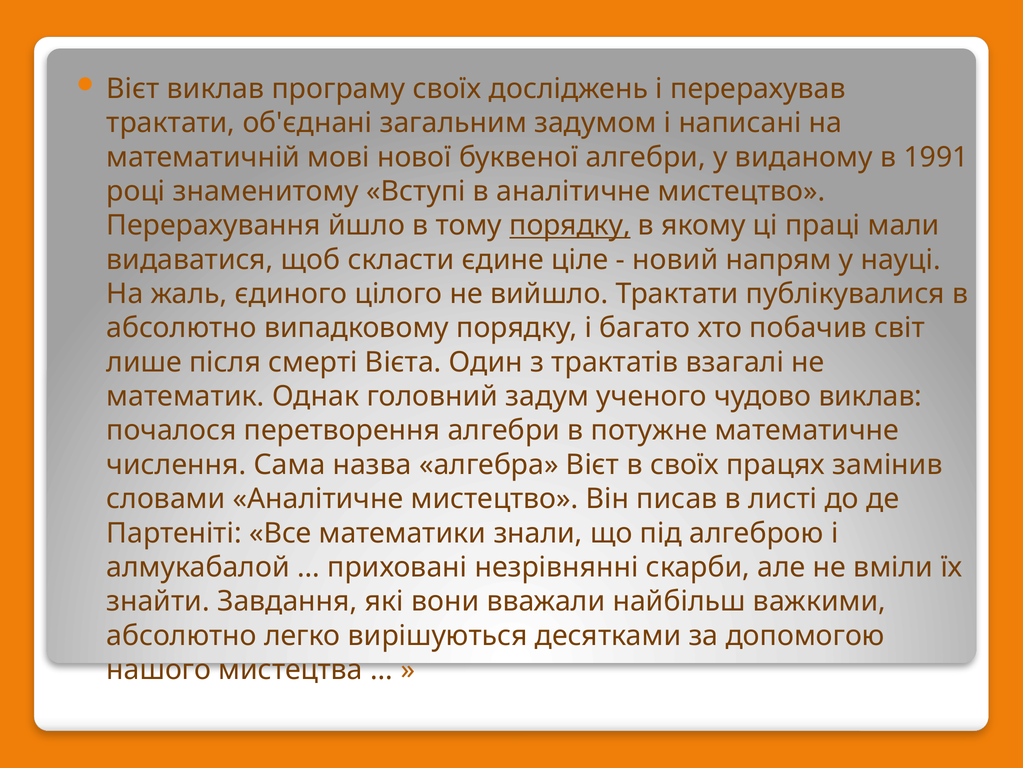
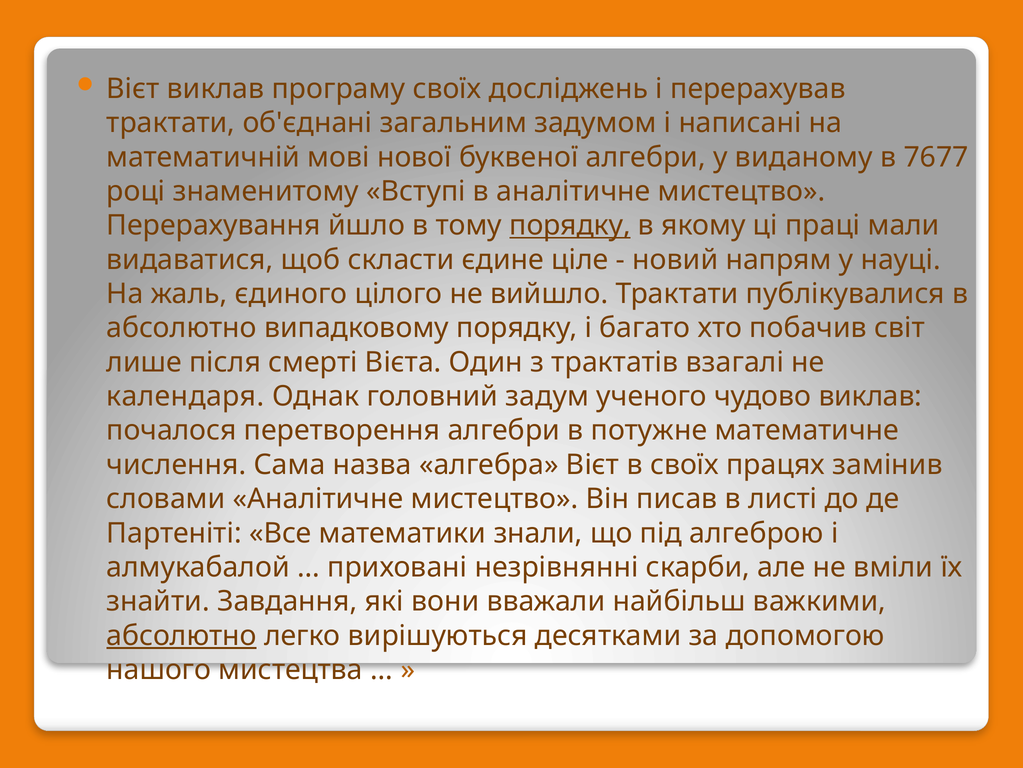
1991: 1991 -> 7677
математик: математик -> календаря
абсолютно at (182, 635) underline: none -> present
